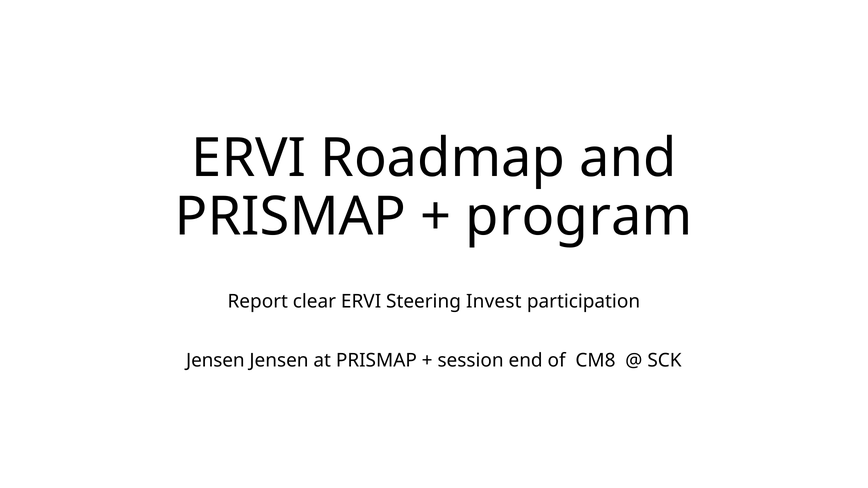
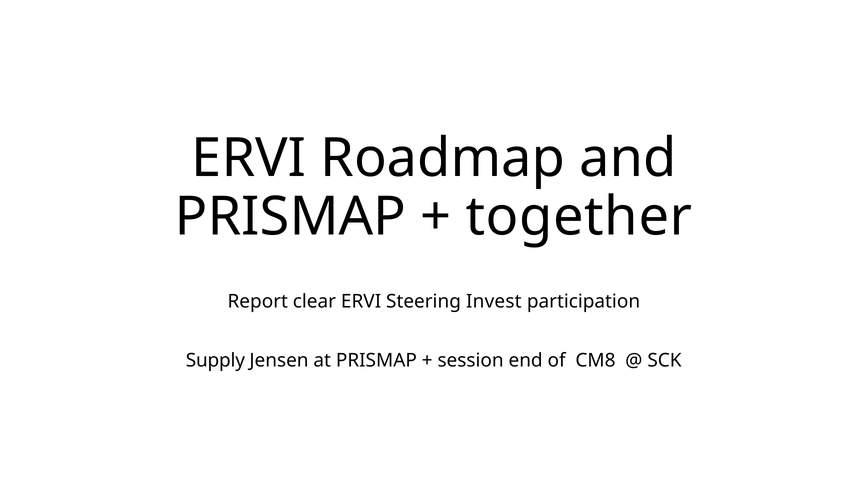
program: program -> together
Jensen at (215, 361): Jensen -> Supply
